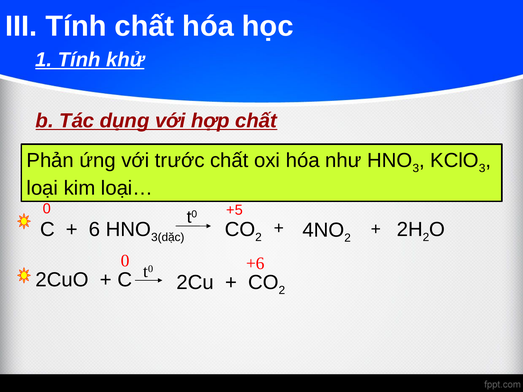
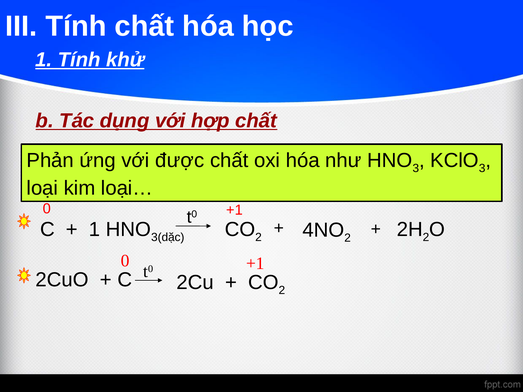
trước: trước -> được
+5 at (235, 210): +5 -> +1
6 at (95, 230): 6 -> 1
+6 at (255, 264): +6 -> +1
